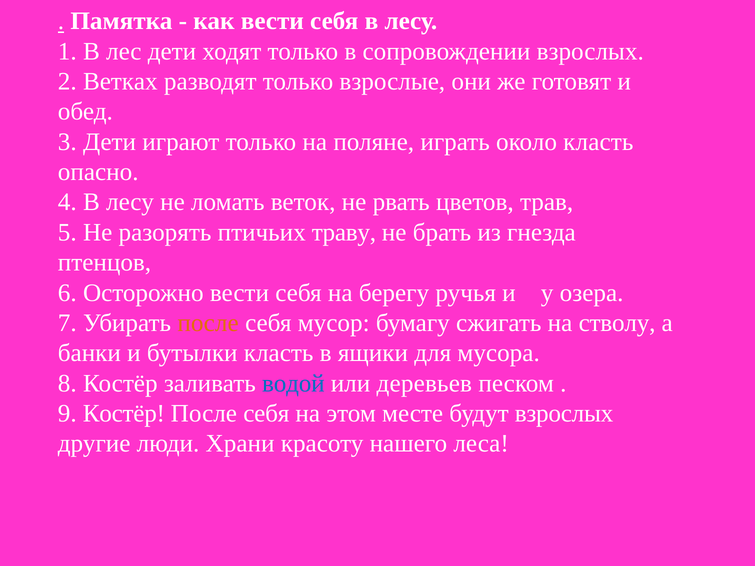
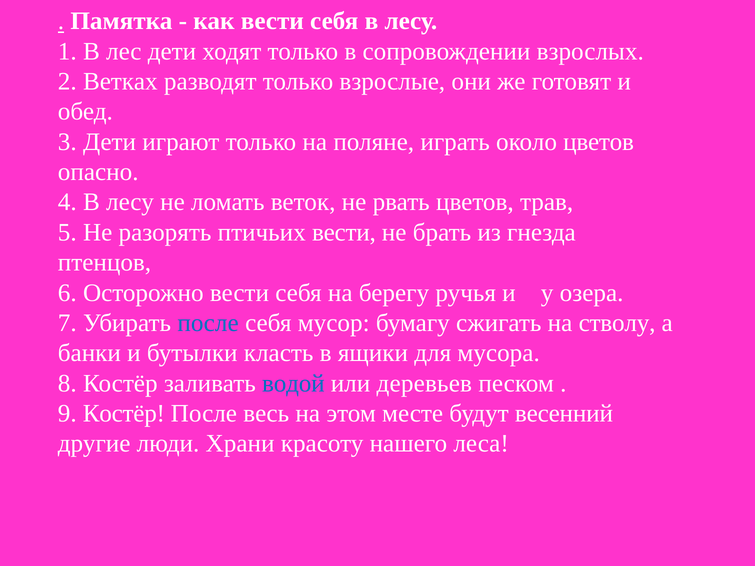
около класть: класть -> цветов
птичьих траву: траву -> вести
после at (208, 323) colour: orange -> blue
себя at (266, 414): себя -> весь
будут взрослых: взрослых -> весенний
